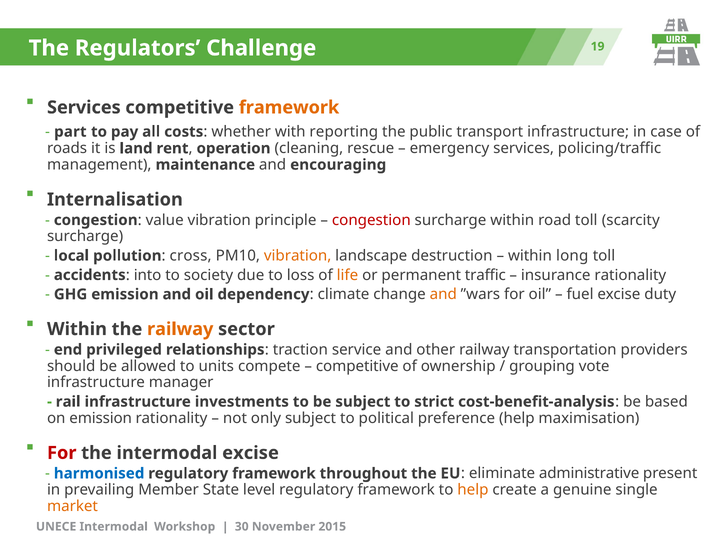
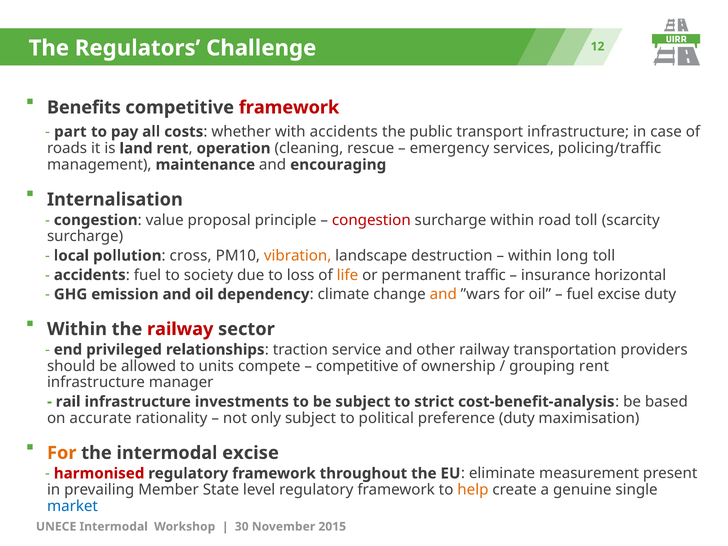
19: 19 -> 12
Services at (84, 107): Services -> Benefits
framework at (289, 107) colour: orange -> red
with reporting: reporting -> accidents
value vibration: vibration -> proposal
accidents into: into -> fuel
insurance rationality: rationality -> horizontal
railway at (180, 329) colour: orange -> red
grouping vote: vote -> rent
on emission: emission -> accurate
preference help: help -> duty
For at (62, 453) colour: red -> orange
harmonised colour: blue -> red
administrative: administrative -> measurement
market colour: orange -> blue
